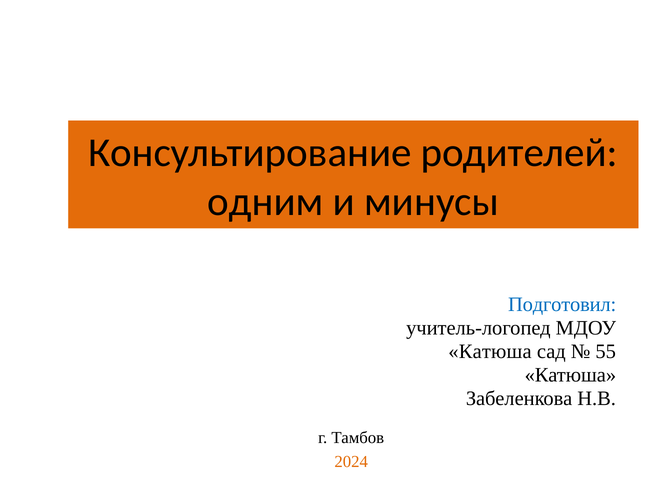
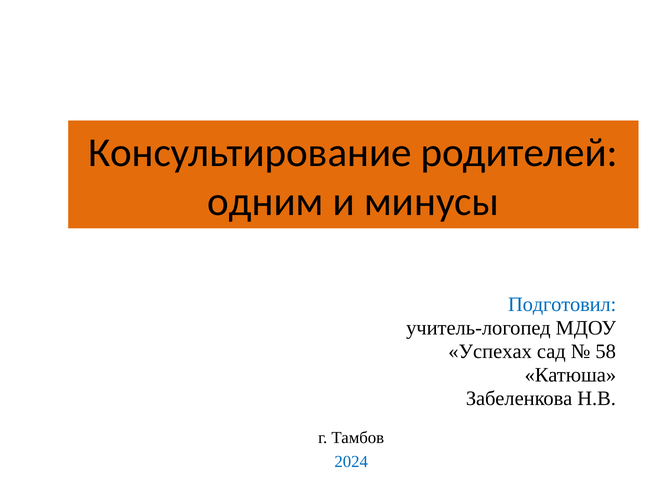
Катюша at (490, 352): Катюша -> Успехах
55: 55 -> 58
2024 colour: orange -> blue
